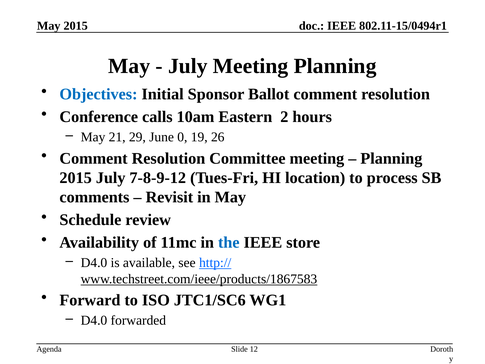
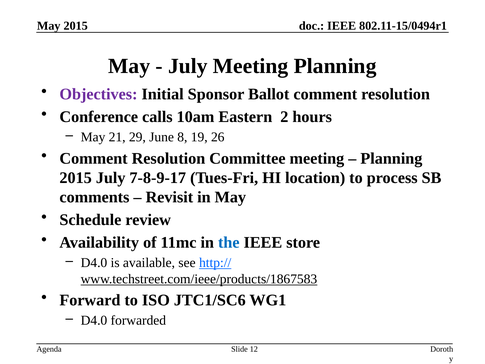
Objectives colour: blue -> purple
0: 0 -> 8
7-8-9-12: 7-8-9-12 -> 7-8-9-17
